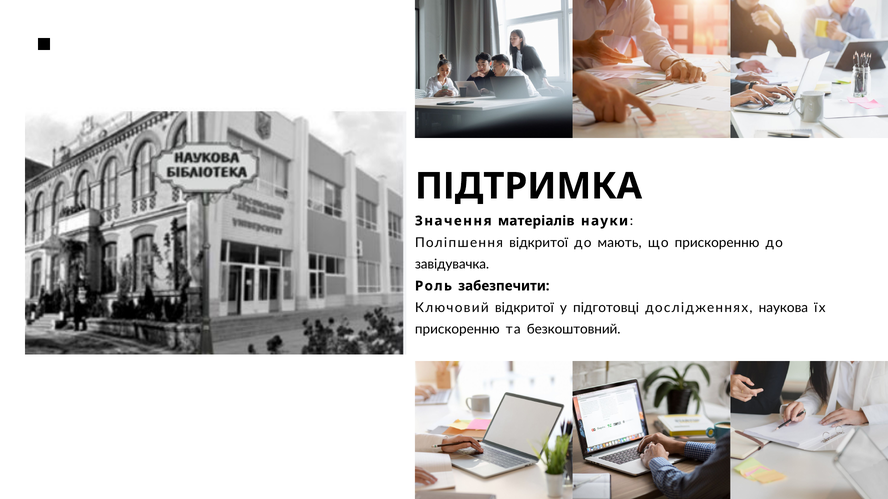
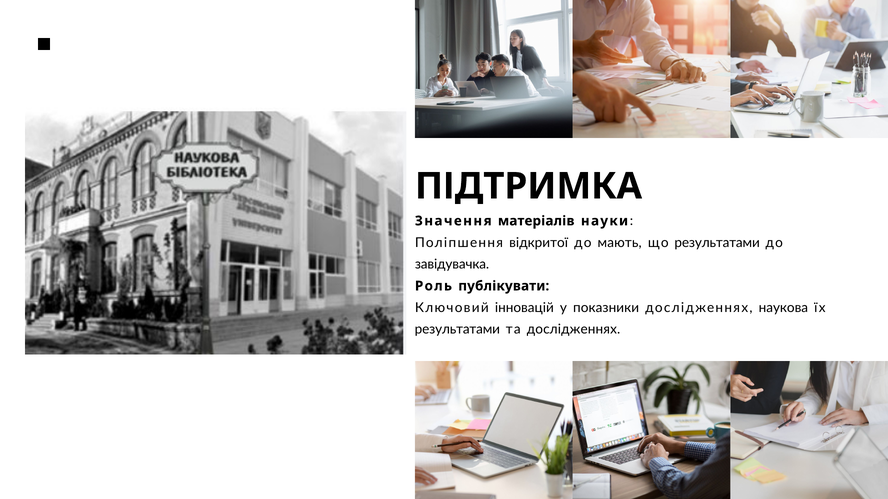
що прискоренню: прискоренню -> результатами
забезпечити: забезпечити -> публікувати
Ключовий відкритої: відкритої -> інновацій
підготовці: підготовці -> показники
прискоренню at (457, 330): прискоренню -> результатами
та безкоштовний: безкоштовний -> дослідженнях
